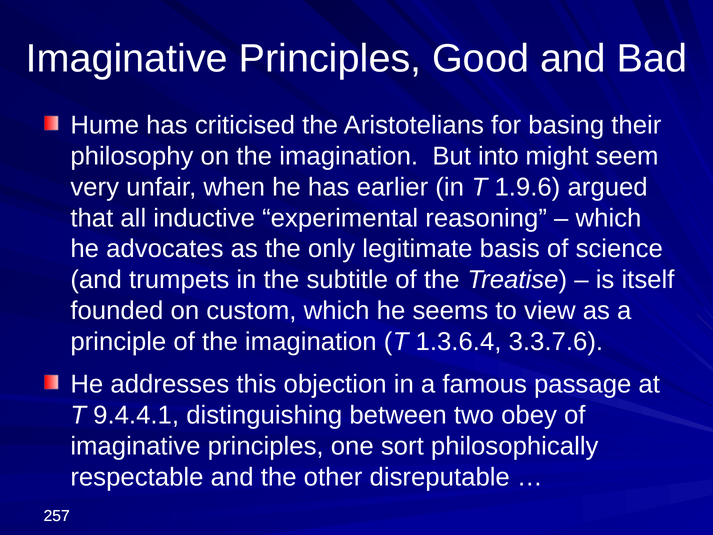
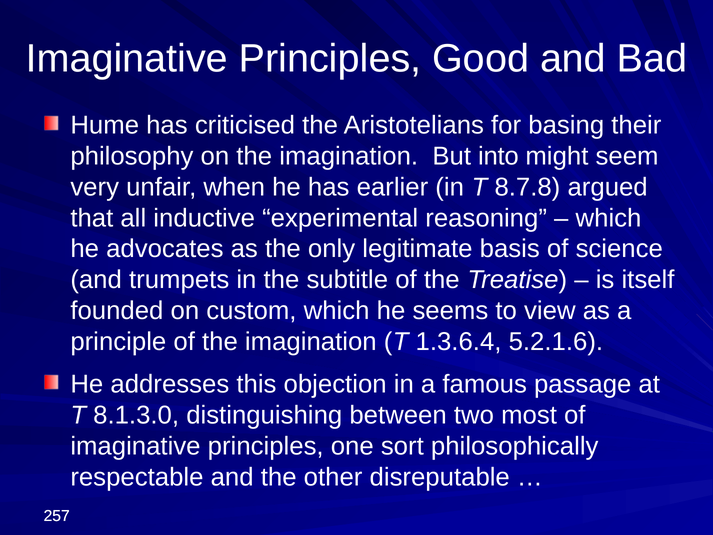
1.9.6: 1.9.6 -> 8.7.8
3.3.7.6: 3.3.7.6 -> 5.2.1.6
9.4.4.1: 9.4.4.1 -> 8.1.3.0
obey: obey -> most
